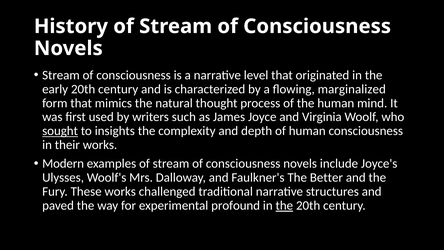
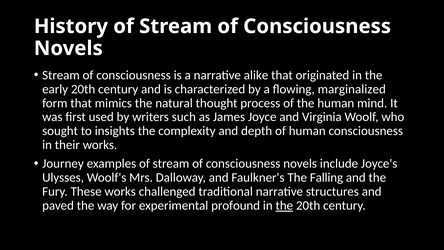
level: level -> alike
sought underline: present -> none
Modern: Modern -> Journey
Better: Better -> Falling
